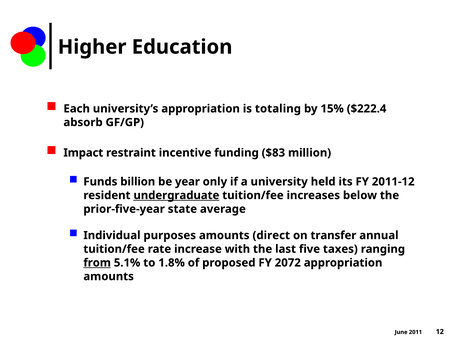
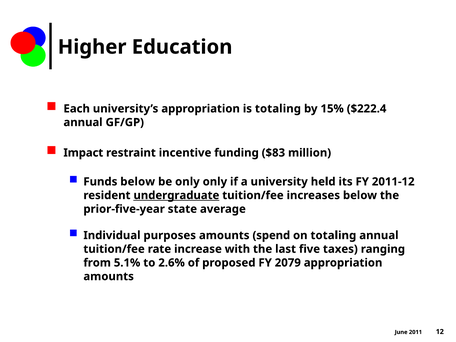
absorb at (83, 122): absorb -> annual
Funds billion: billion -> below
be year: year -> only
direct: direct -> spend
on transfer: transfer -> totaling
from underline: present -> none
1.8%: 1.8% -> 2.6%
2072: 2072 -> 2079
